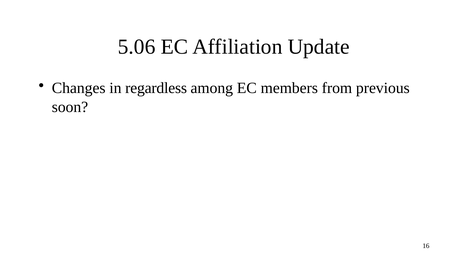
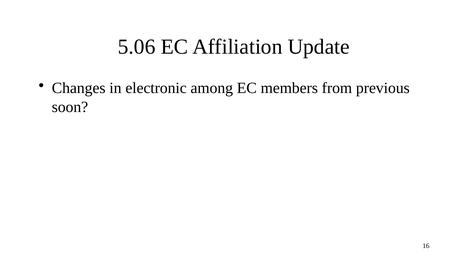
regardless: regardless -> electronic
